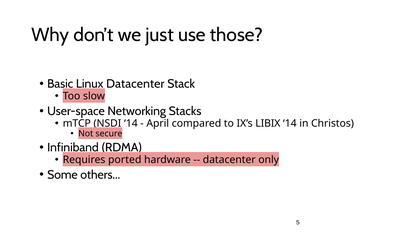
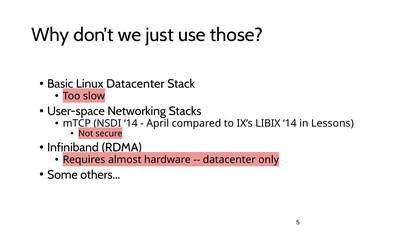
Christos: Christos -> Lessons
ported: ported -> almost
